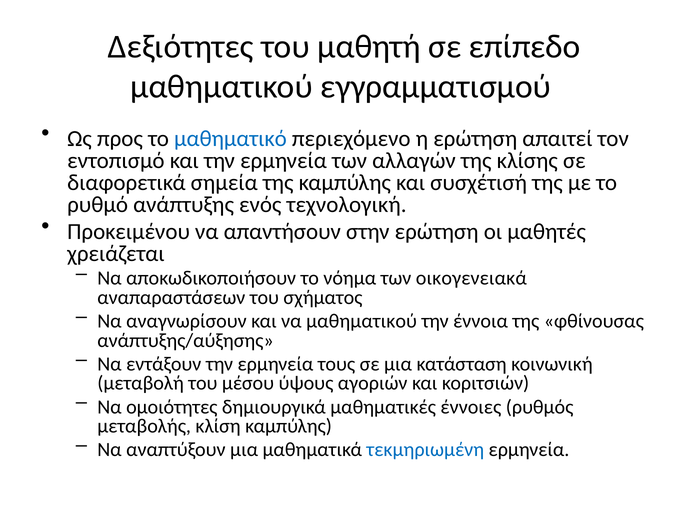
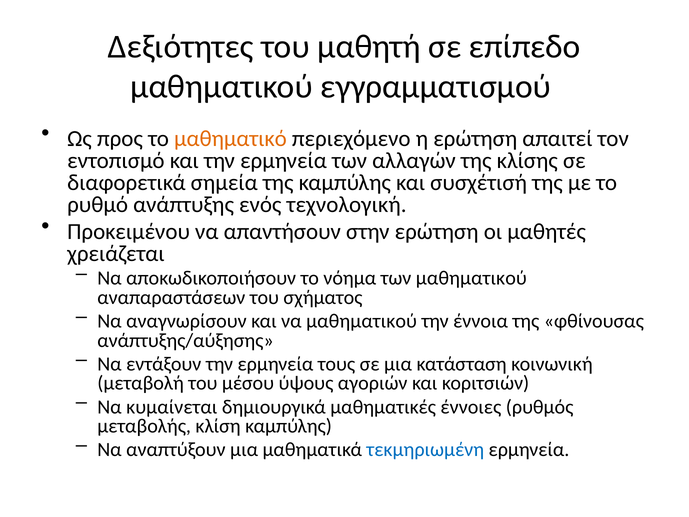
μαθηματικό colour: blue -> orange
των οικογενειακά: οικογενειακά -> μαθηματικού
ομοιότητες: ομοιότητες -> κυμαίνεται
